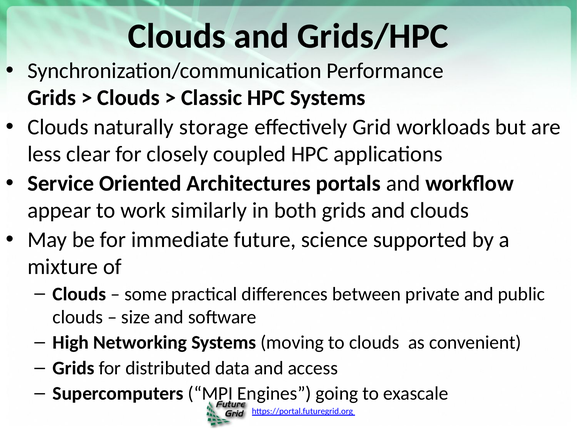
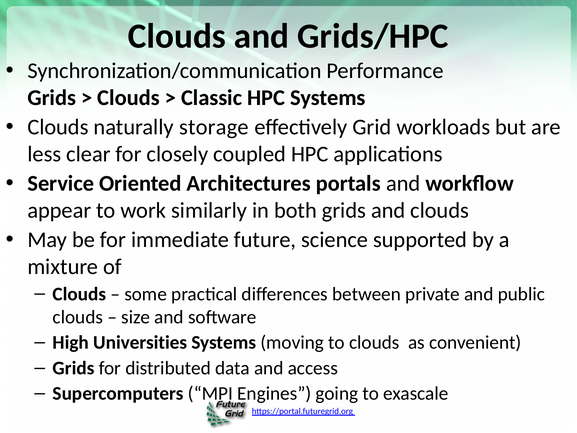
Networking: Networking -> Universities
